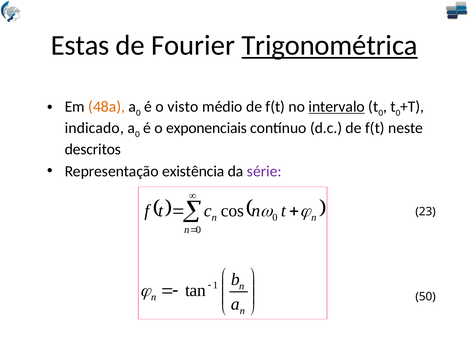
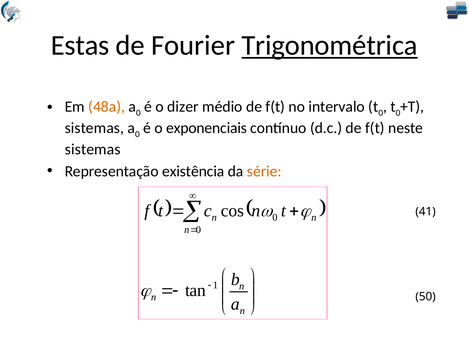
visto: visto -> dizer
intervalo underline: present -> none
indicado at (94, 128): indicado -> sistemas
descritos at (93, 149): descritos -> sistemas
série colour: purple -> orange
23: 23 -> 41
